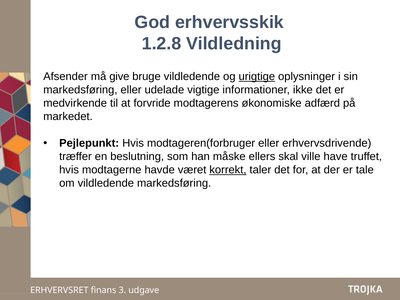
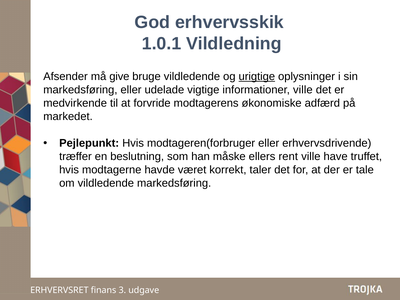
1.2.8: 1.2.8 -> 1.0.1
informationer ikke: ikke -> ville
skal: skal -> rent
korrekt underline: present -> none
